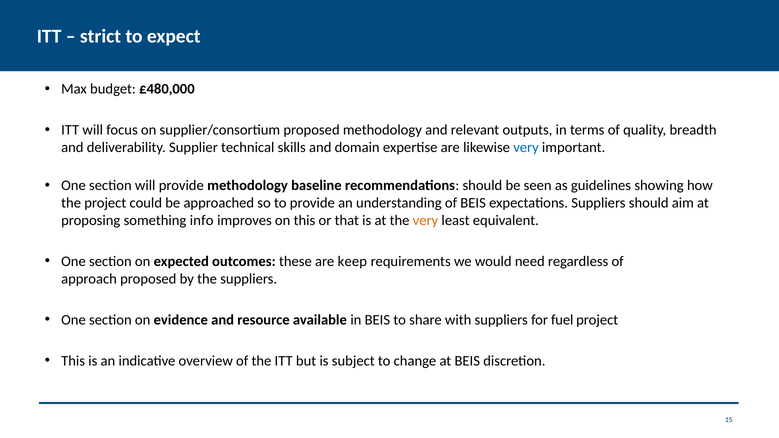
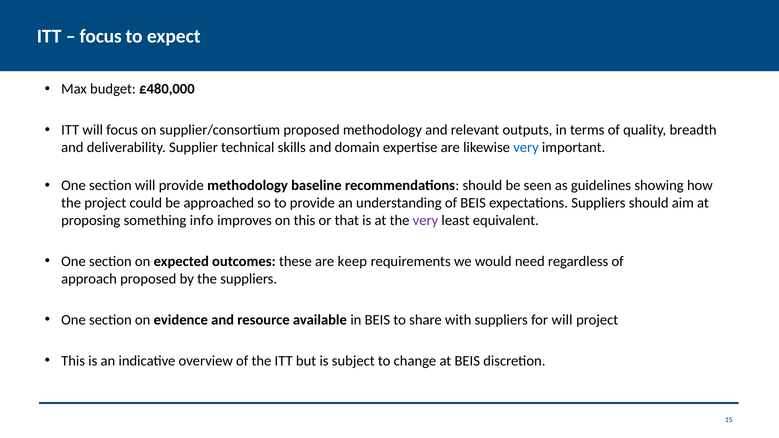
strict at (101, 36): strict -> focus
very at (425, 221) colour: orange -> purple
for fuel: fuel -> will
